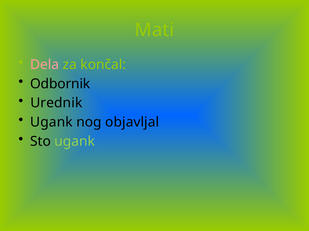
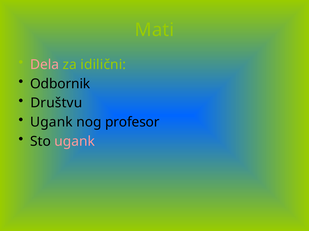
končal: končal -> idilični
Urednik: Urednik -> Društvu
objavljal: objavljal -> profesor
ugank at (75, 142) colour: light green -> pink
